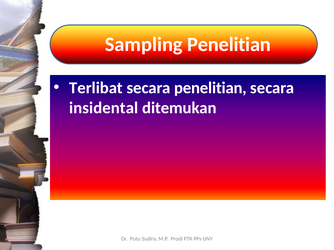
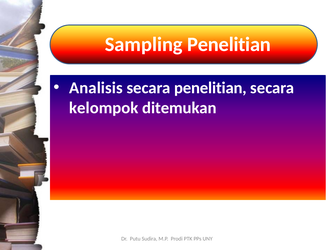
Terlibat: Terlibat -> Analisis
insidental: insidental -> kelompok
